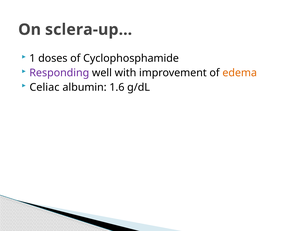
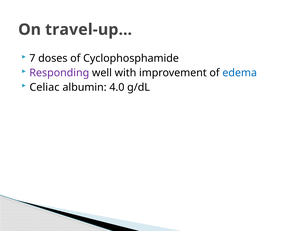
sclera-up…: sclera-up… -> travel-up…
1: 1 -> 7
edema colour: orange -> blue
1.6: 1.6 -> 4.0
